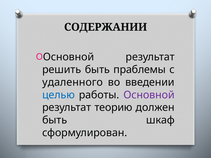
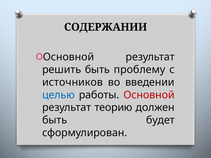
праблемы: праблемы -> проблему
удаленного: удаленного -> источников
Основной colour: purple -> red
шкаф: шкаф -> будет
